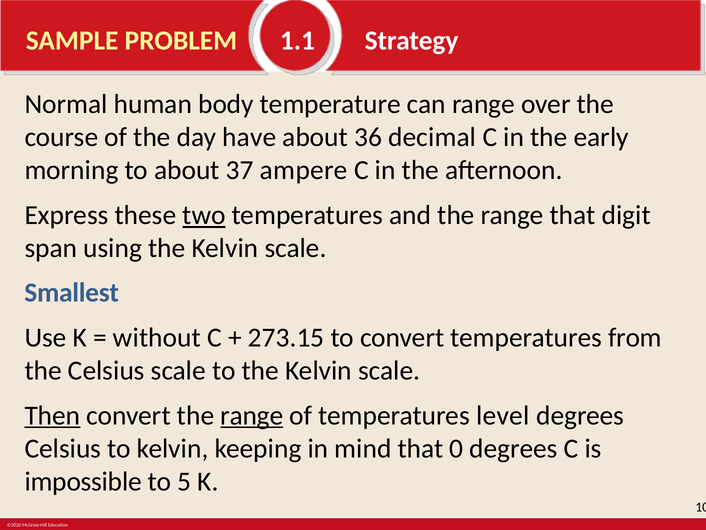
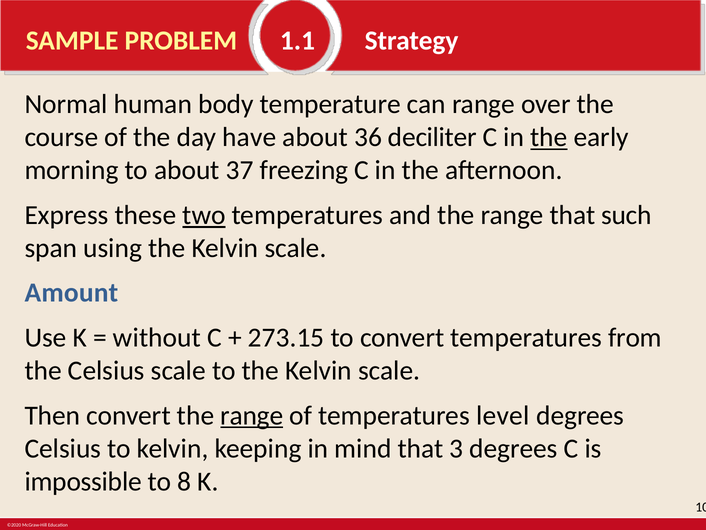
decimal: decimal -> deciliter
the at (549, 137) underline: none -> present
ampere: ampere -> freezing
digit: digit -> such
Smallest: Smallest -> Amount
Then underline: present -> none
0: 0 -> 3
5: 5 -> 8
